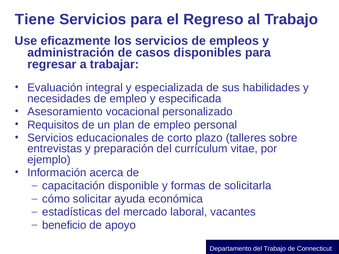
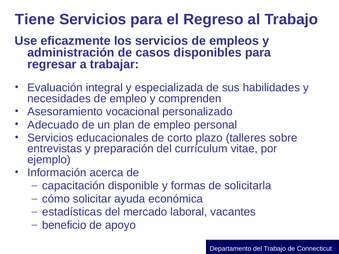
especificada: especificada -> comprenden
Requisitos: Requisitos -> Adecuado
